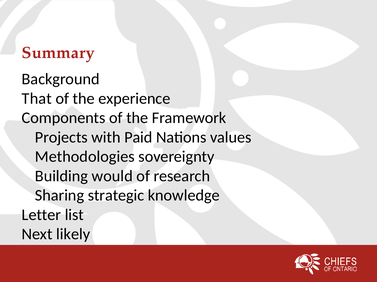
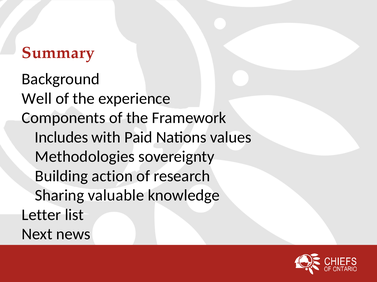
That: That -> Well
Projects: Projects -> Includes
would: would -> action
strategic: strategic -> valuable
likely: likely -> news
